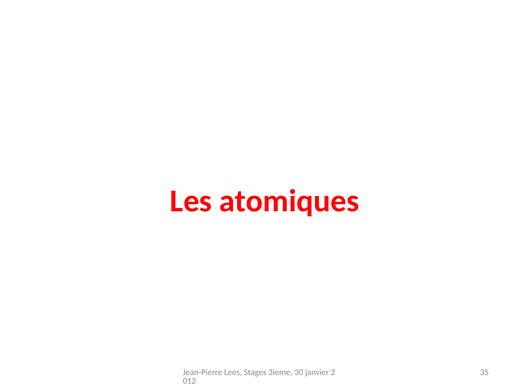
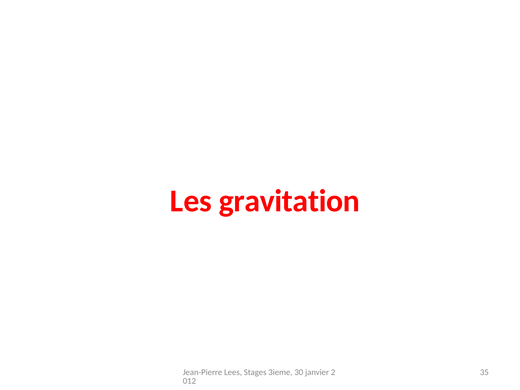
atomiques: atomiques -> gravitation
